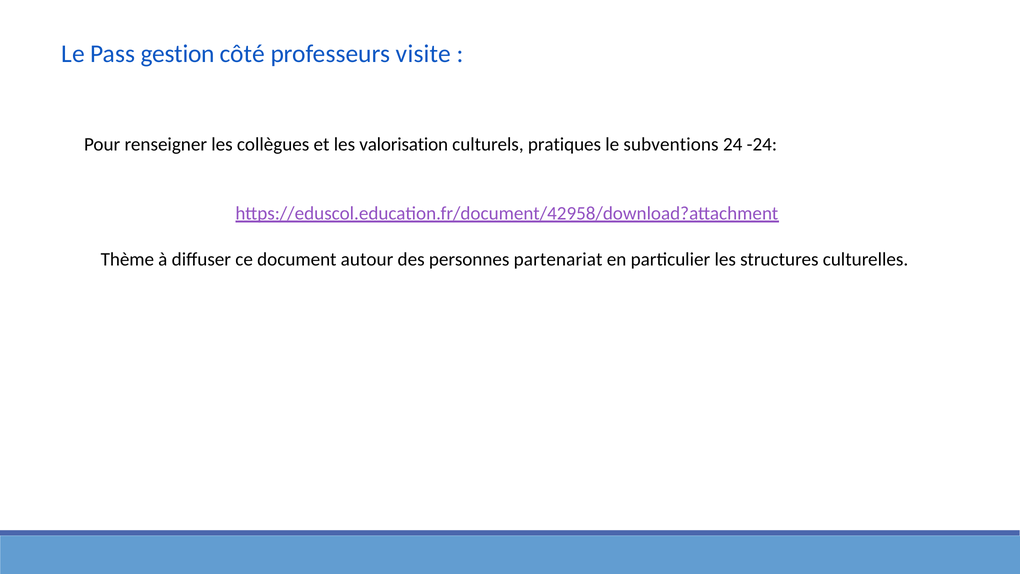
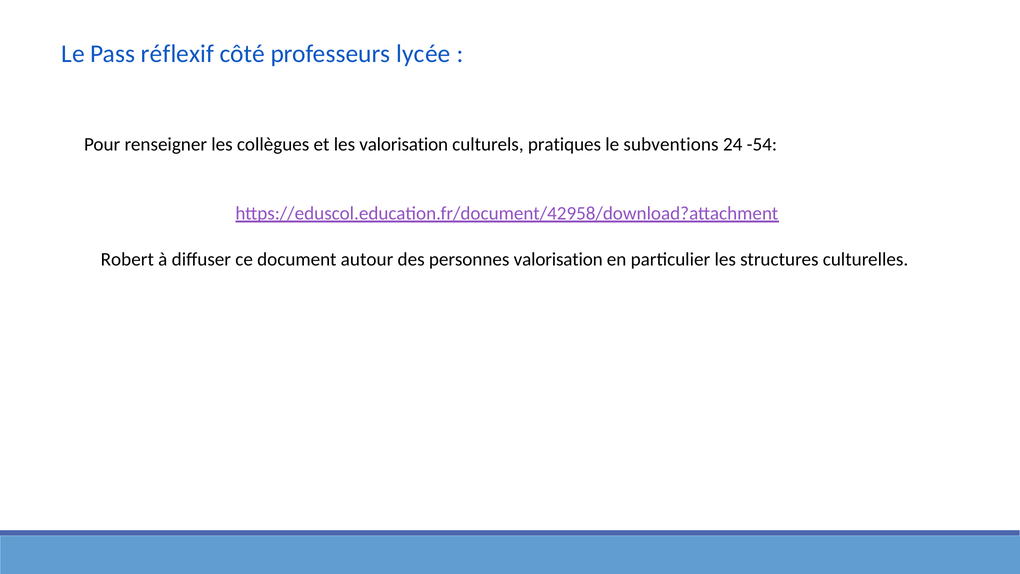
gestion: gestion -> réflexif
visite: visite -> lycée
-24: -24 -> -54
Thème: Thème -> Robert
personnes partenariat: partenariat -> valorisation
